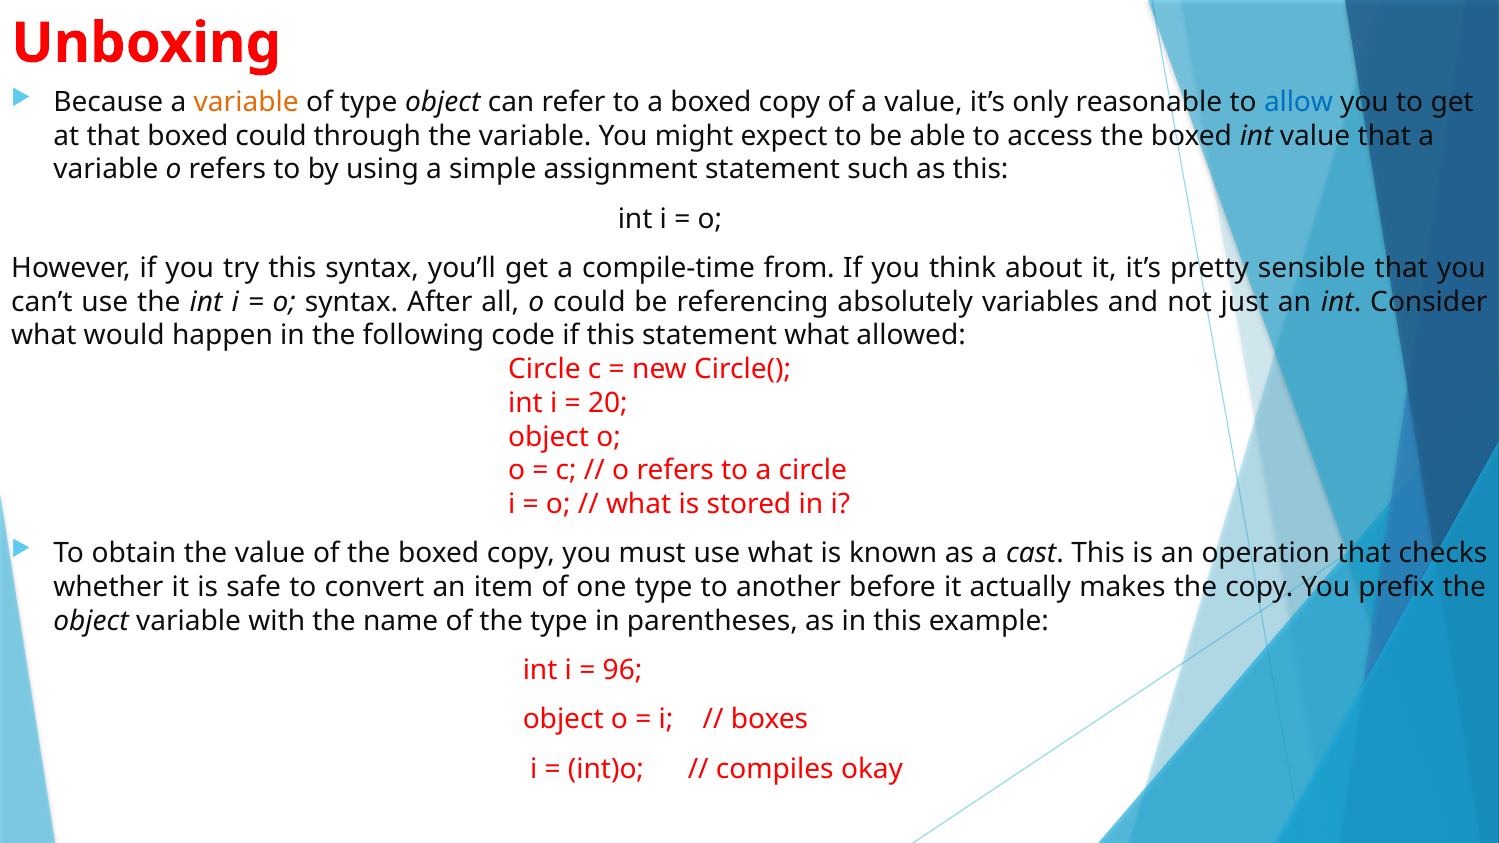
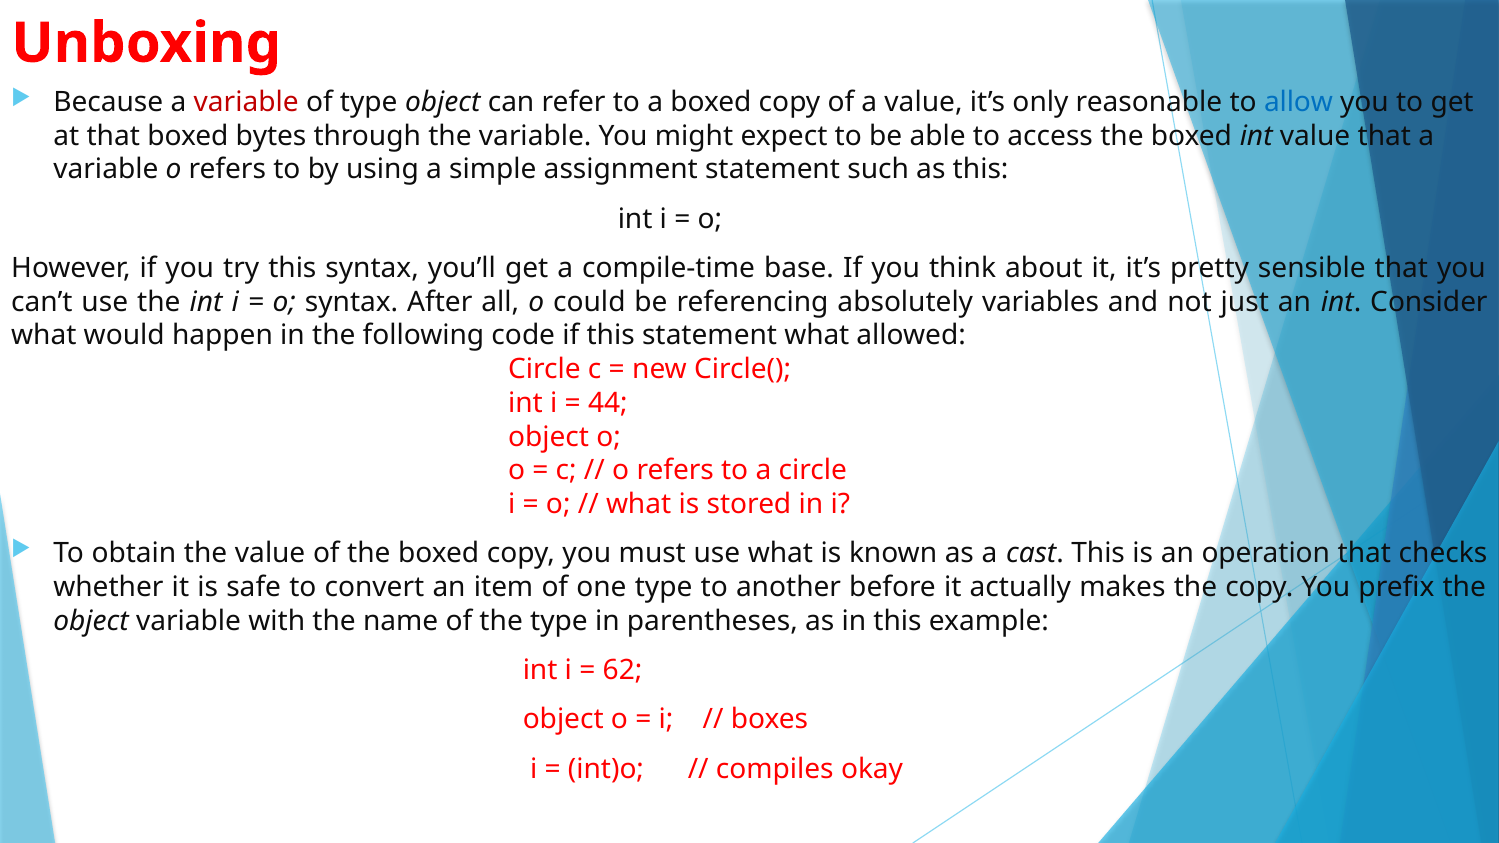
variable at (246, 102) colour: orange -> red
boxed could: could -> bytes
from: from -> base
20: 20 -> 44
96: 96 -> 62
